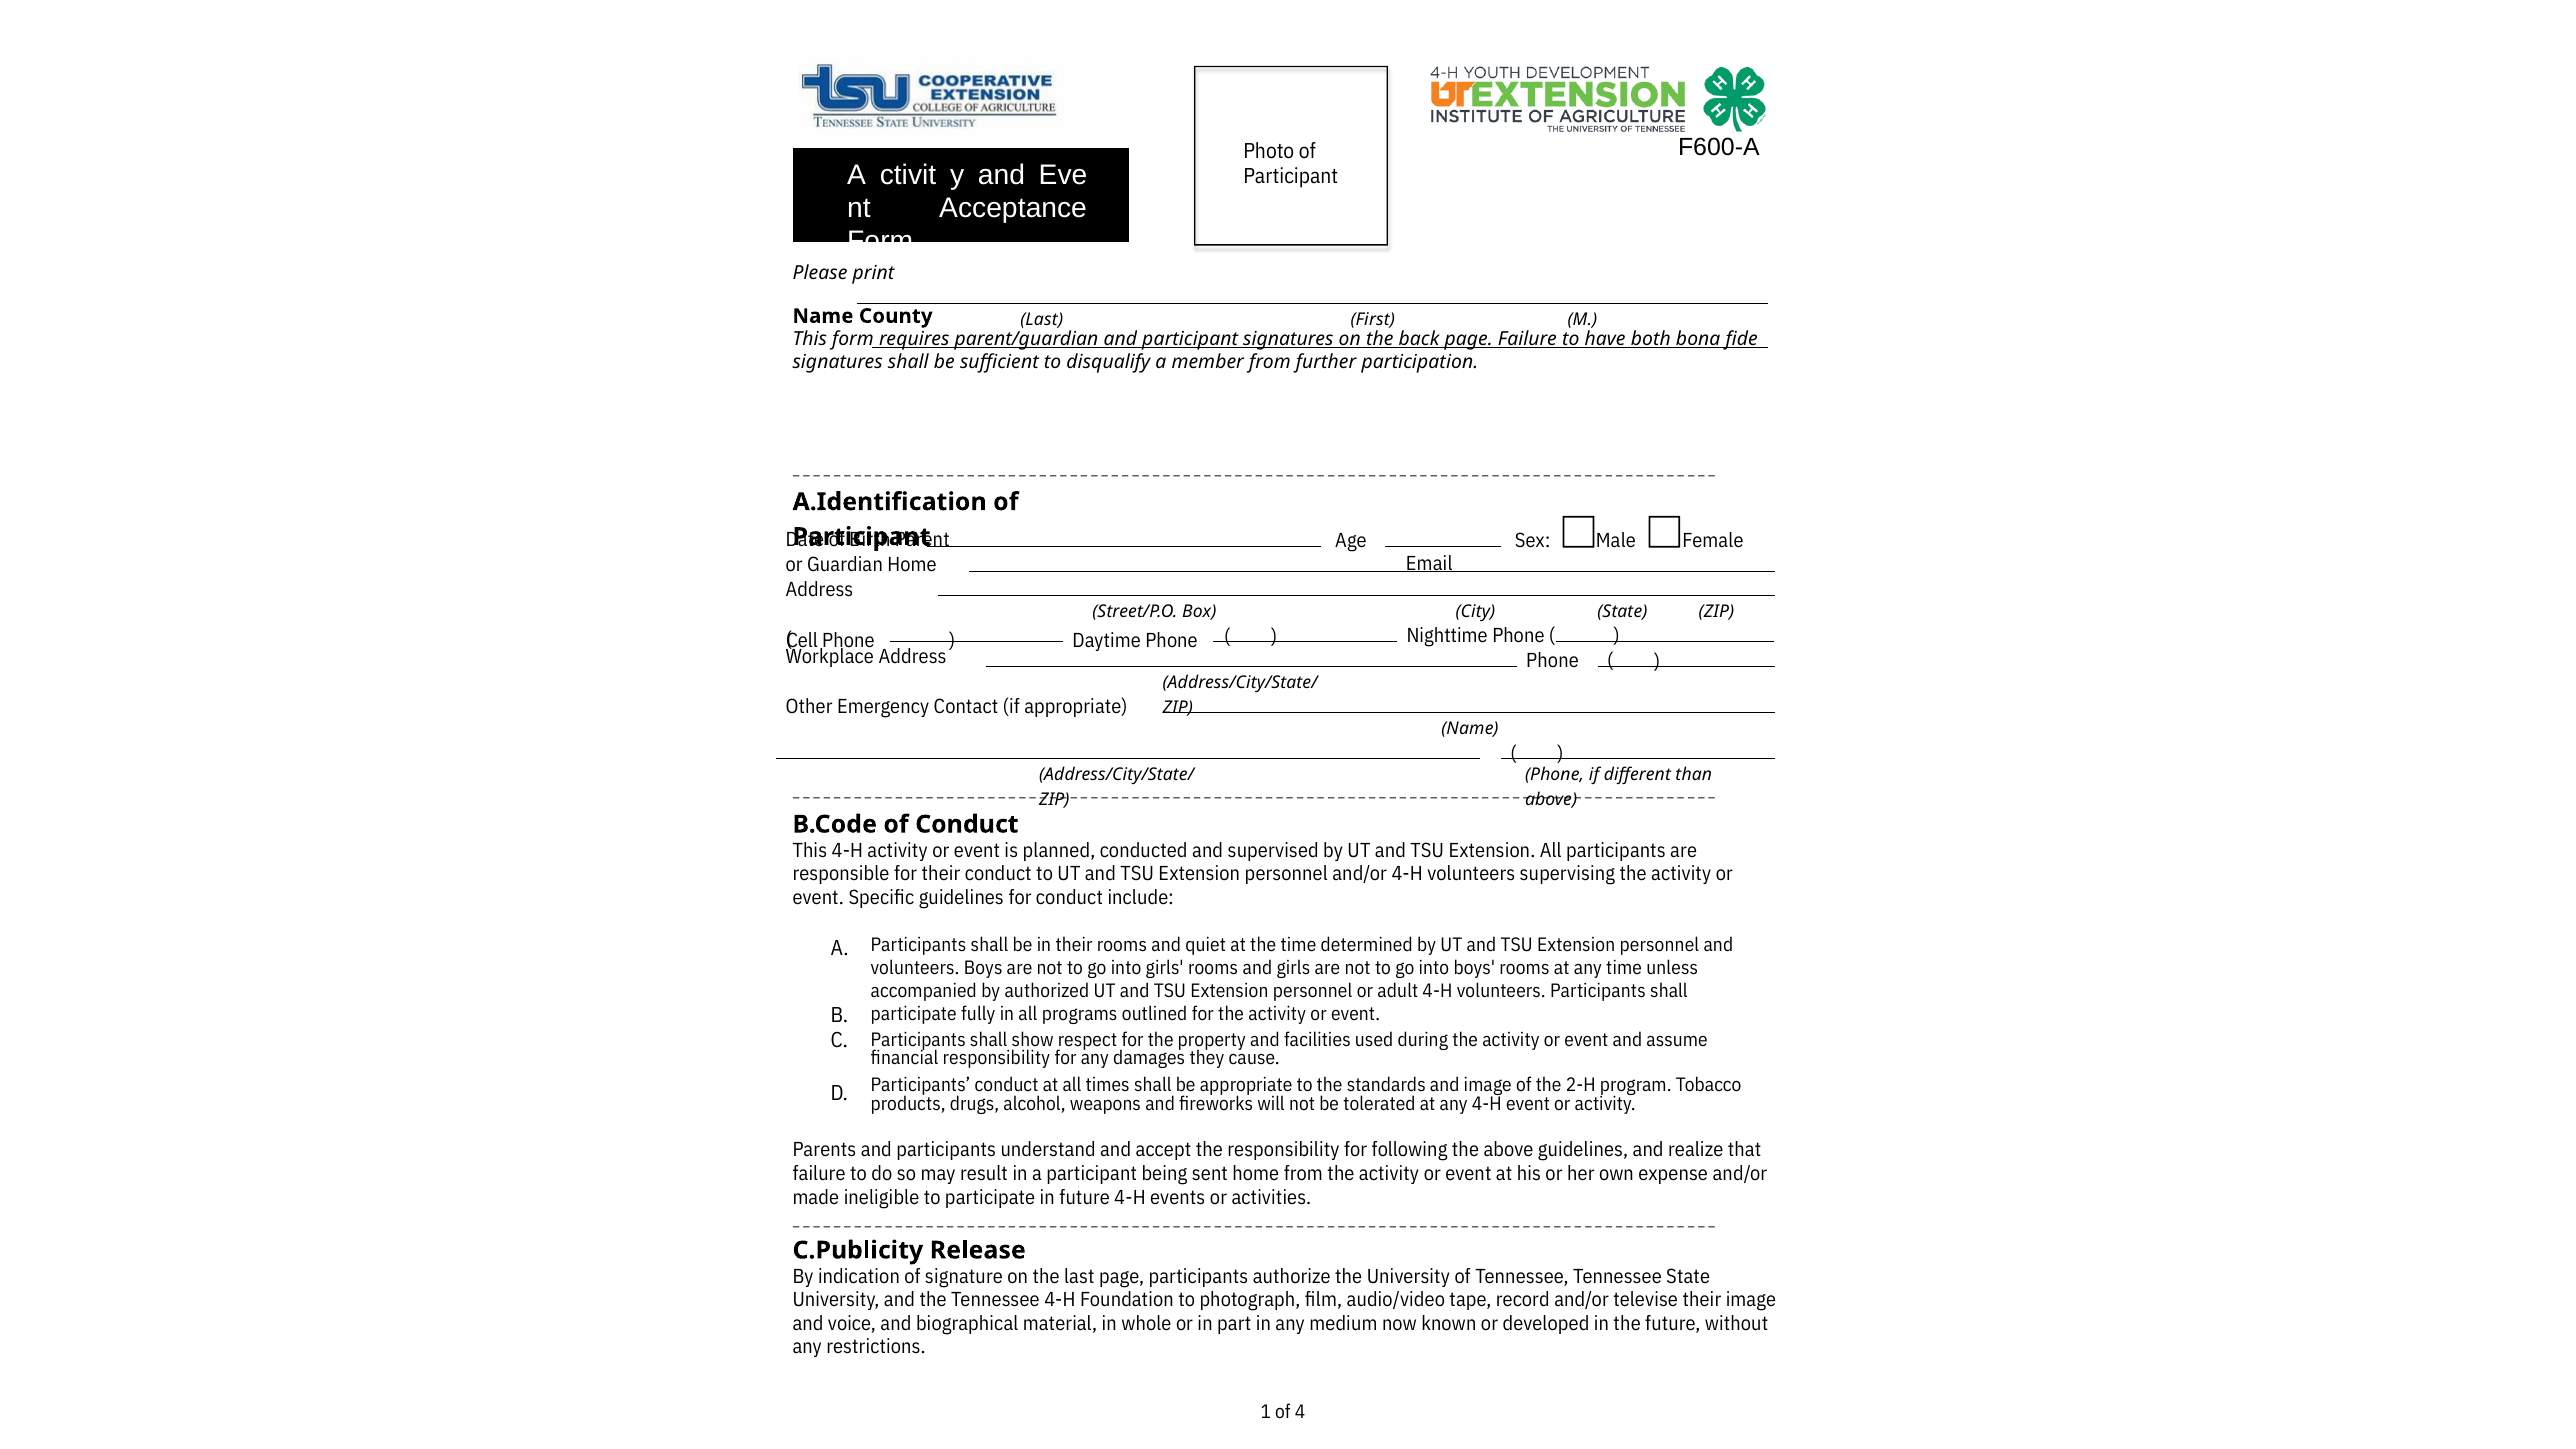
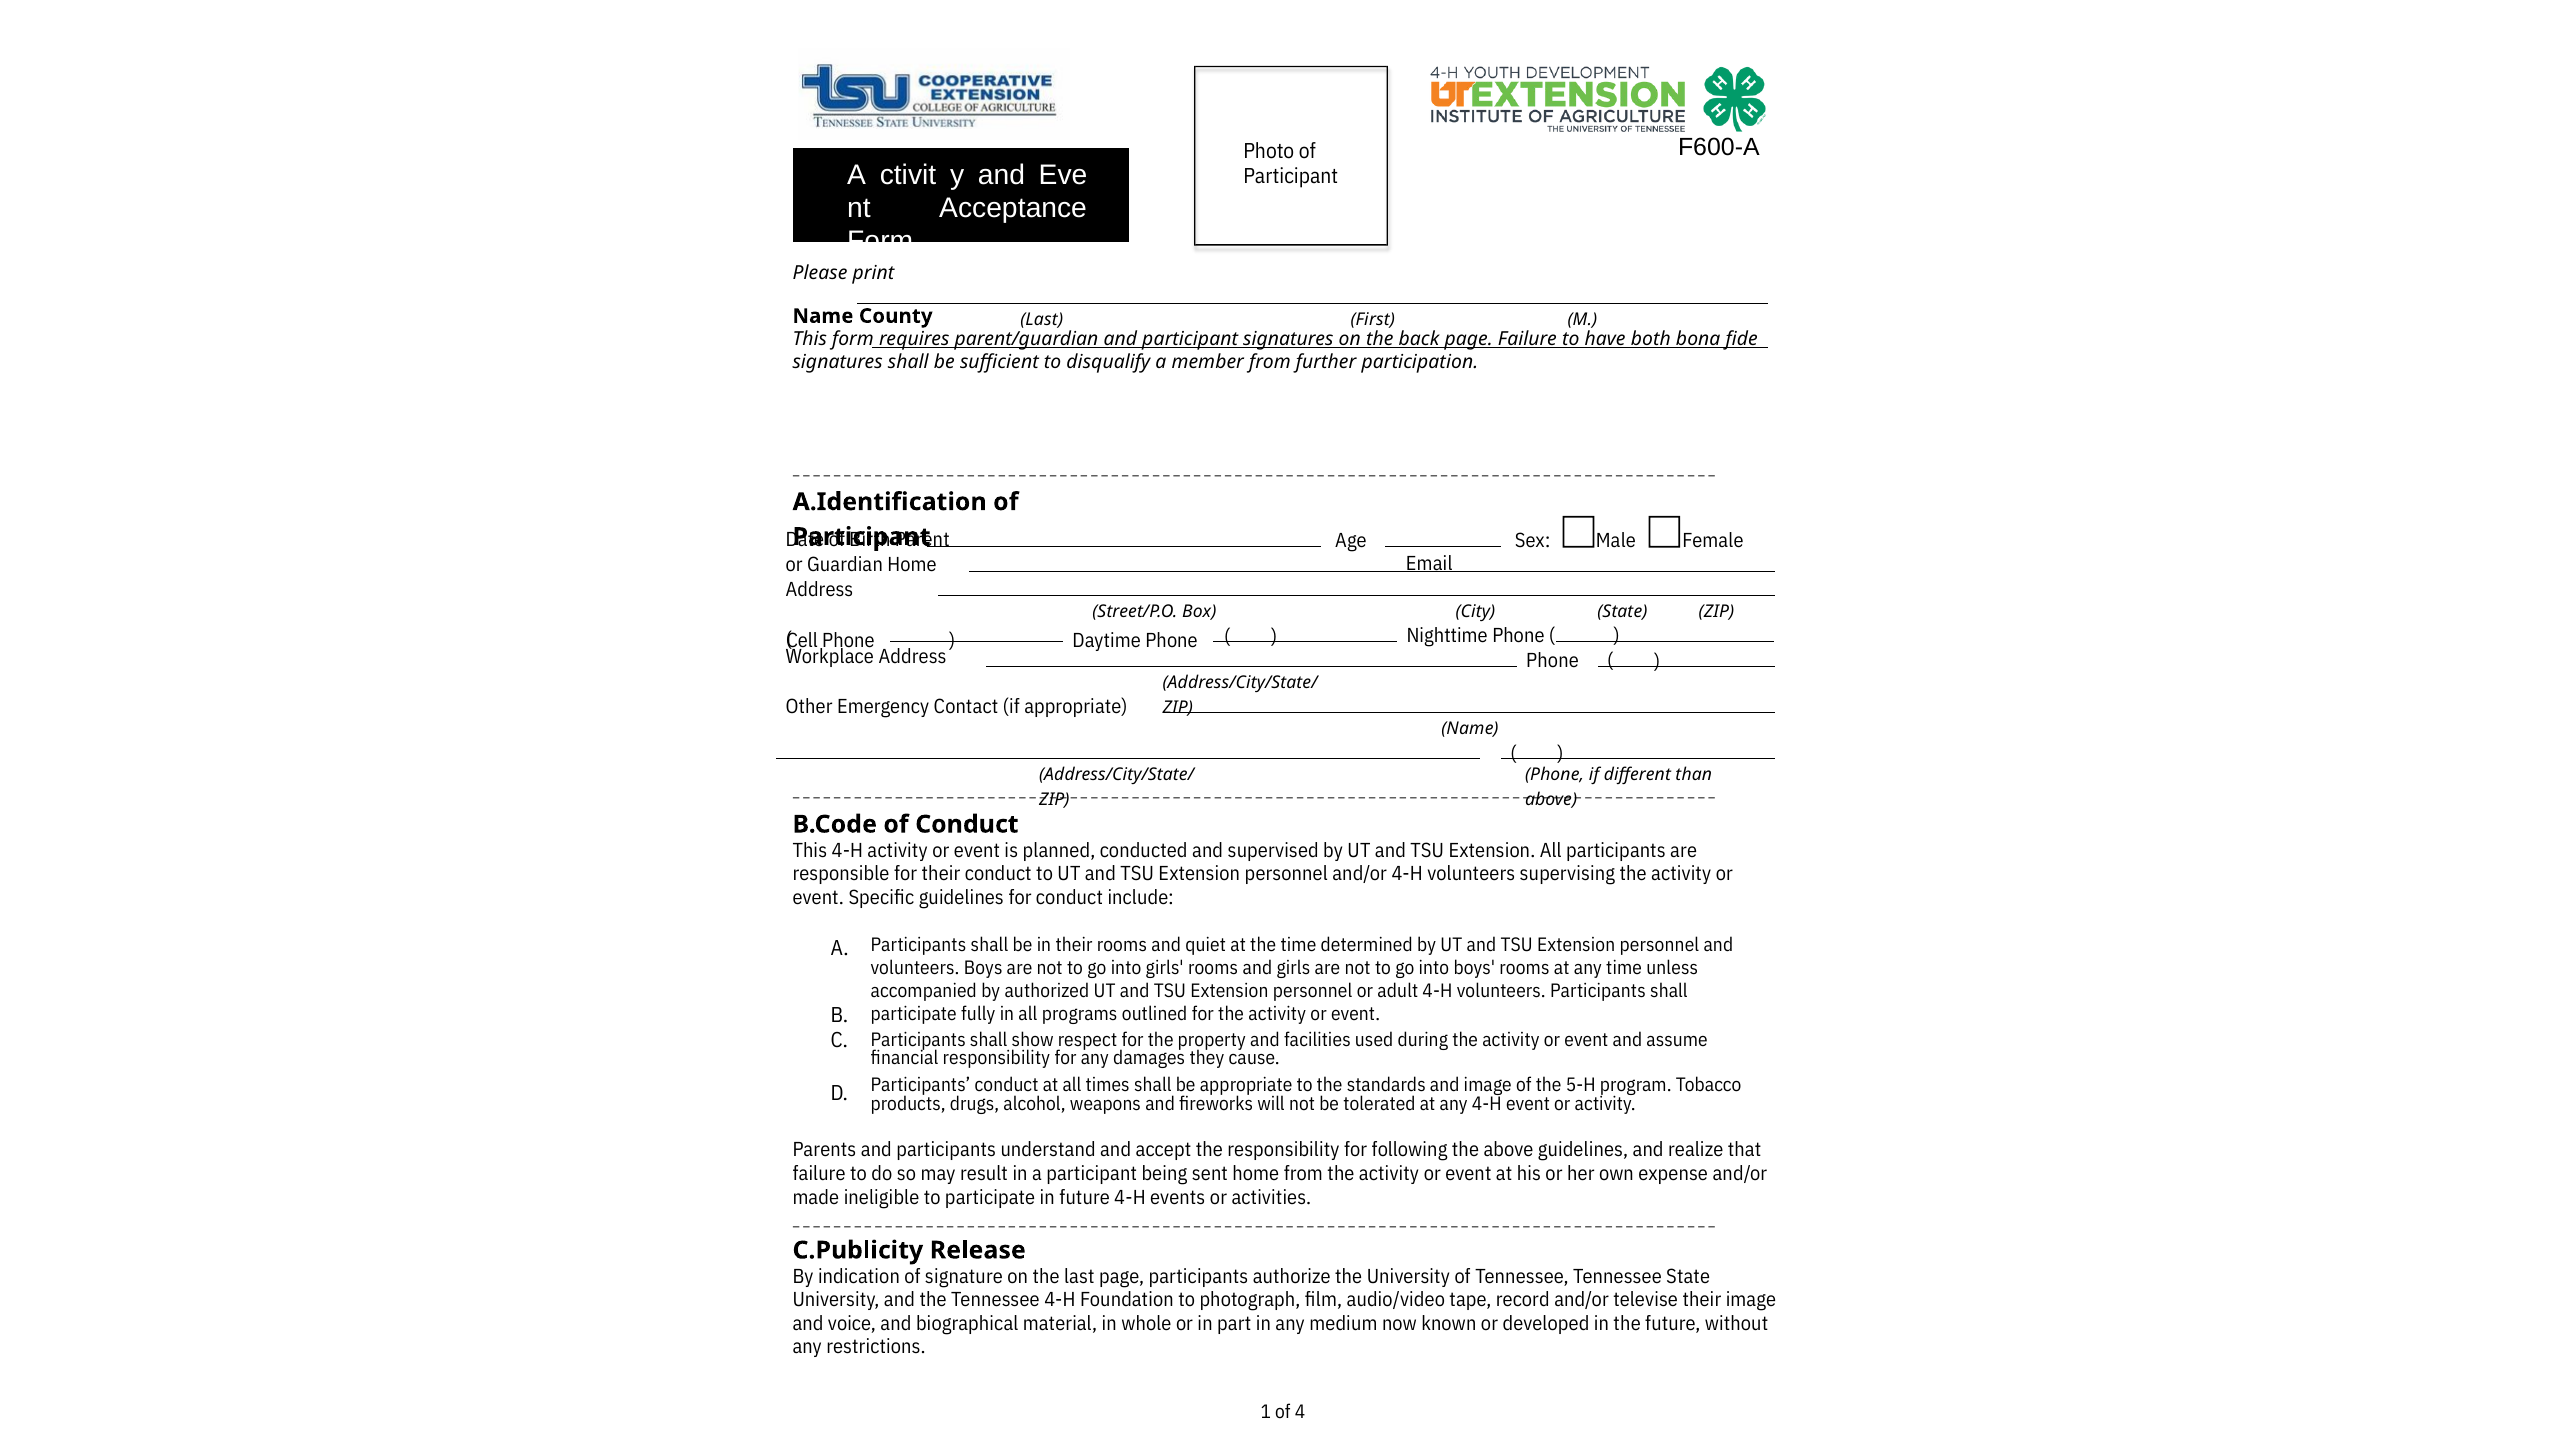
2-H: 2-H -> 5-H
